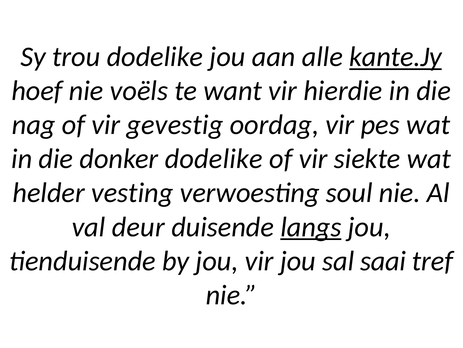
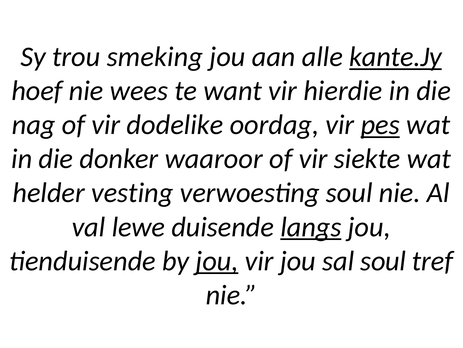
trou dodelike: dodelike -> smeking
voëls: voëls -> wees
gevestig: gevestig -> dodelike
pes underline: none -> present
donker dodelike: dodelike -> waaroor
deur: deur -> lewe
jou at (217, 260) underline: none -> present
sal saai: saai -> soul
